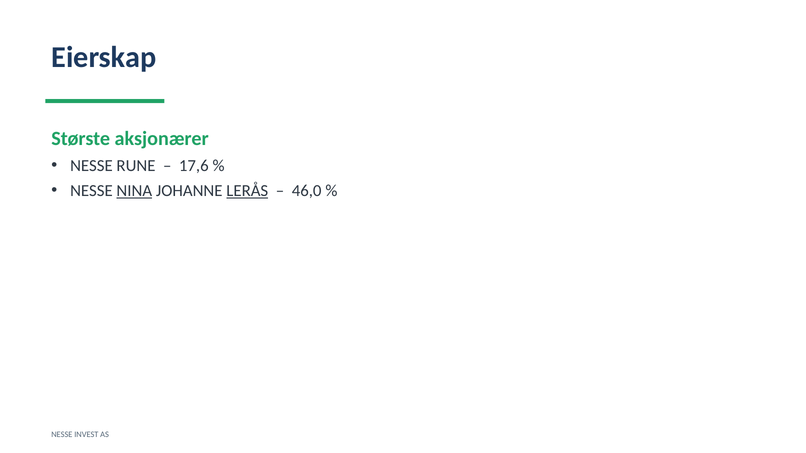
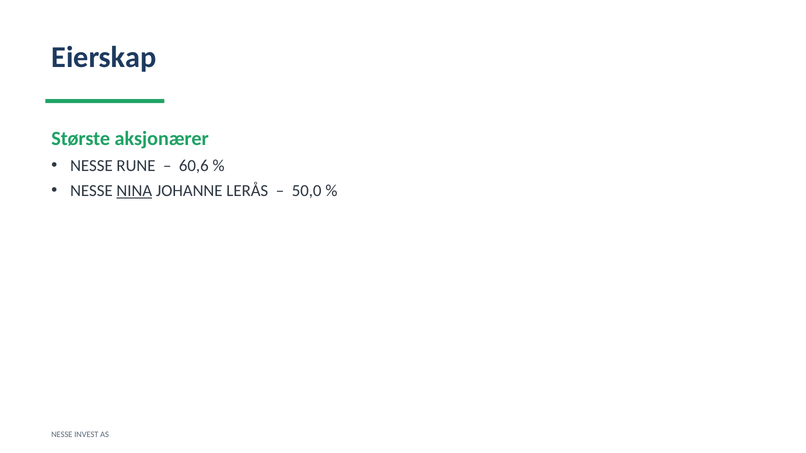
17,6: 17,6 -> 60,6
LERÅS underline: present -> none
46,0: 46,0 -> 50,0
